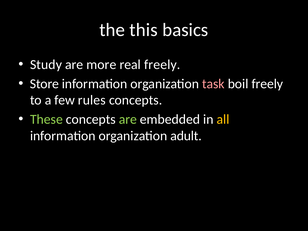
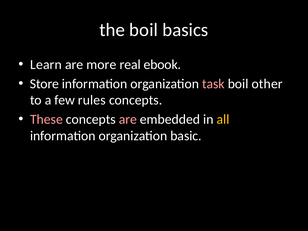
the this: this -> boil
Study: Study -> Learn
real freely: freely -> ebook
boil freely: freely -> other
These colour: light green -> pink
are at (128, 119) colour: light green -> pink
adult: adult -> basic
